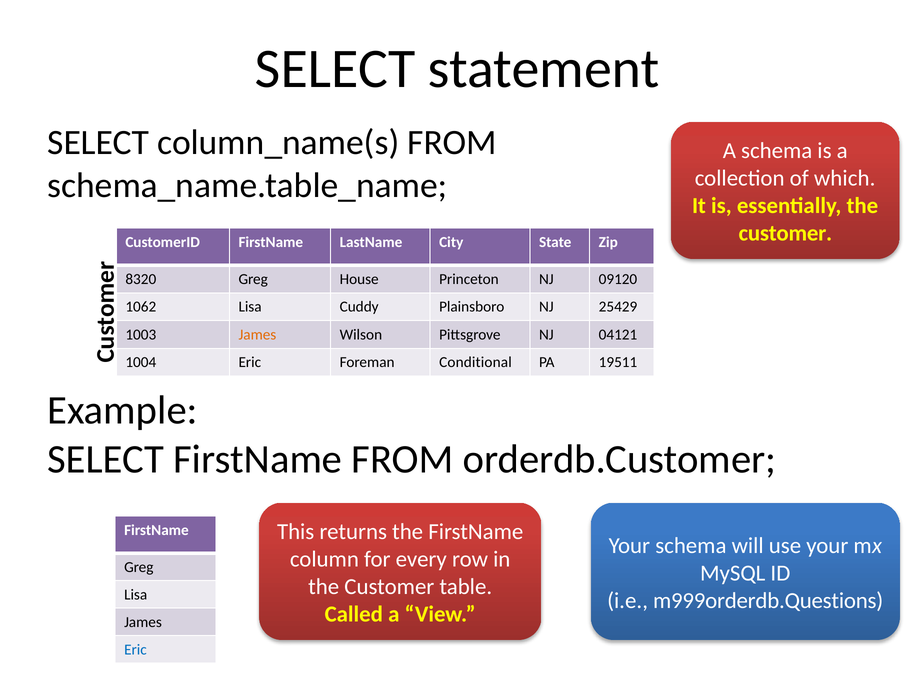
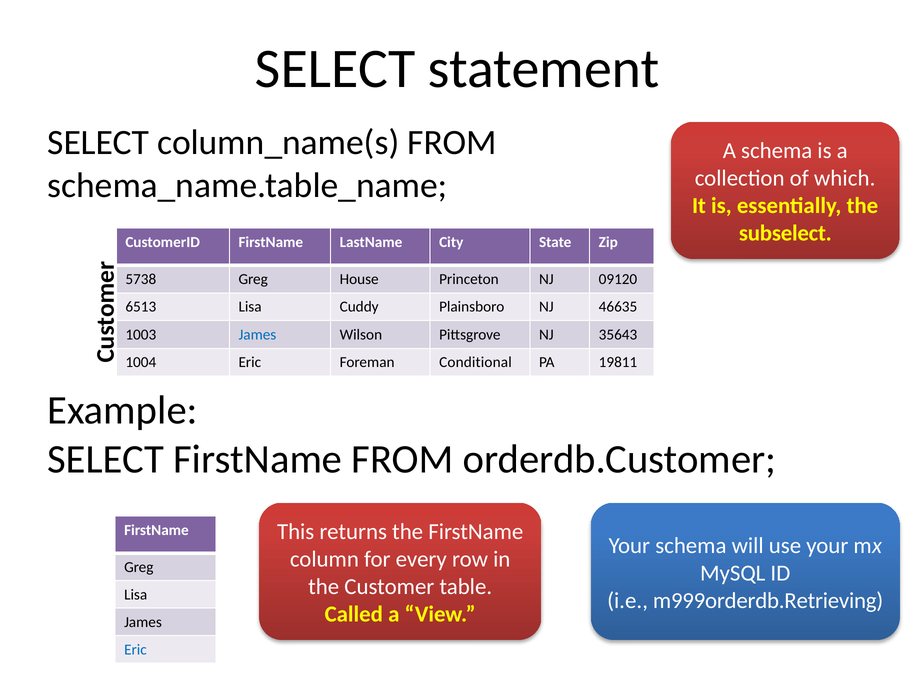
customer at (785, 233): customer -> subselect
8320: 8320 -> 5738
1062: 1062 -> 6513
25429: 25429 -> 46635
James at (257, 335) colour: orange -> blue
04121: 04121 -> 35643
19511: 19511 -> 19811
m999orderdb.Questions: m999orderdb.Questions -> m999orderdb.Retrieving
